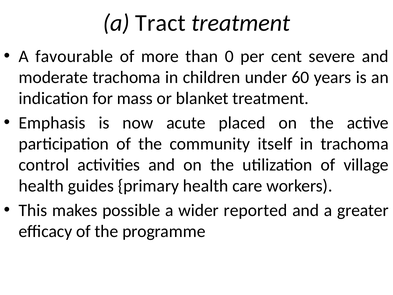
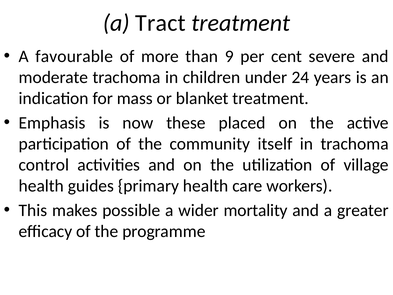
0: 0 -> 9
60: 60 -> 24
acute: acute -> these
reported: reported -> mortality
